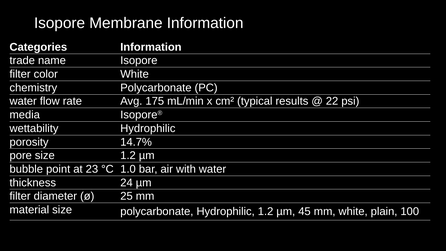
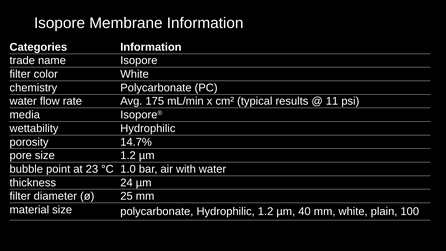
22: 22 -> 11
45: 45 -> 40
